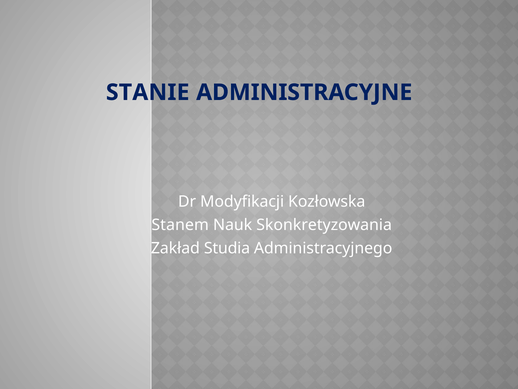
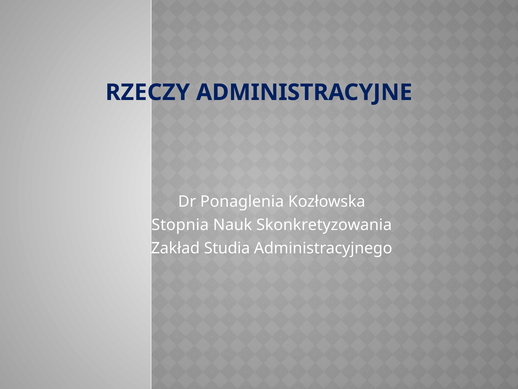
STANIE: STANIE -> RZECZY
Modyfikacji: Modyfikacji -> Ponaglenia
Stanem: Stanem -> Stopnia
